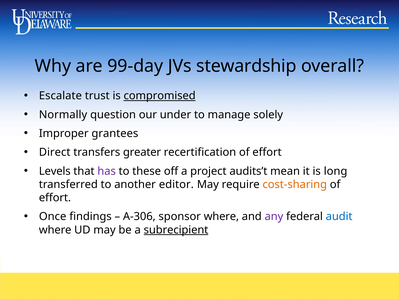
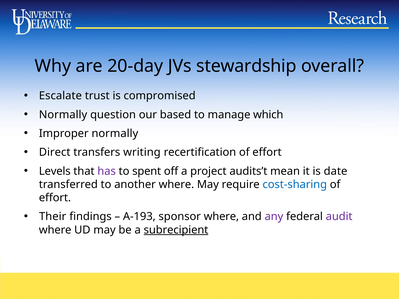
99-day: 99-day -> 20-day
compromised underline: present -> none
under: under -> based
solely: solely -> which
Improper grantees: grantees -> normally
greater: greater -> writing
these: these -> spent
long: long -> date
another editor: editor -> where
cost-sharing colour: orange -> blue
Once: Once -> Their
A-306: A-306 -> A-193
audit colour: blue -> purple
